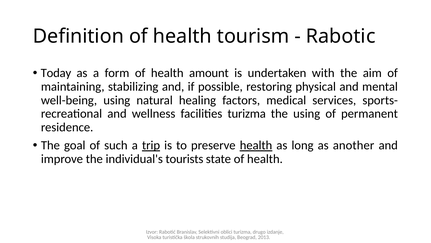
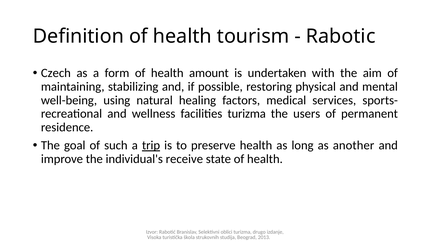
Today: Today -> Czech
the using: using -> users
health at (256, 145) underline: present -> none
tourists: tourists -> receive
